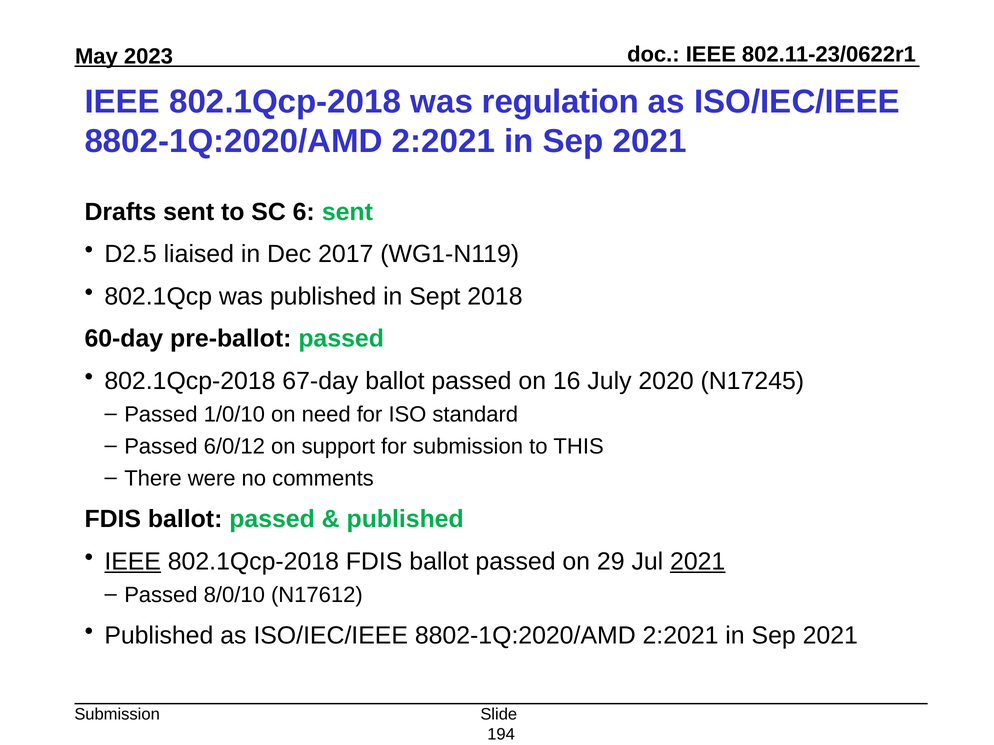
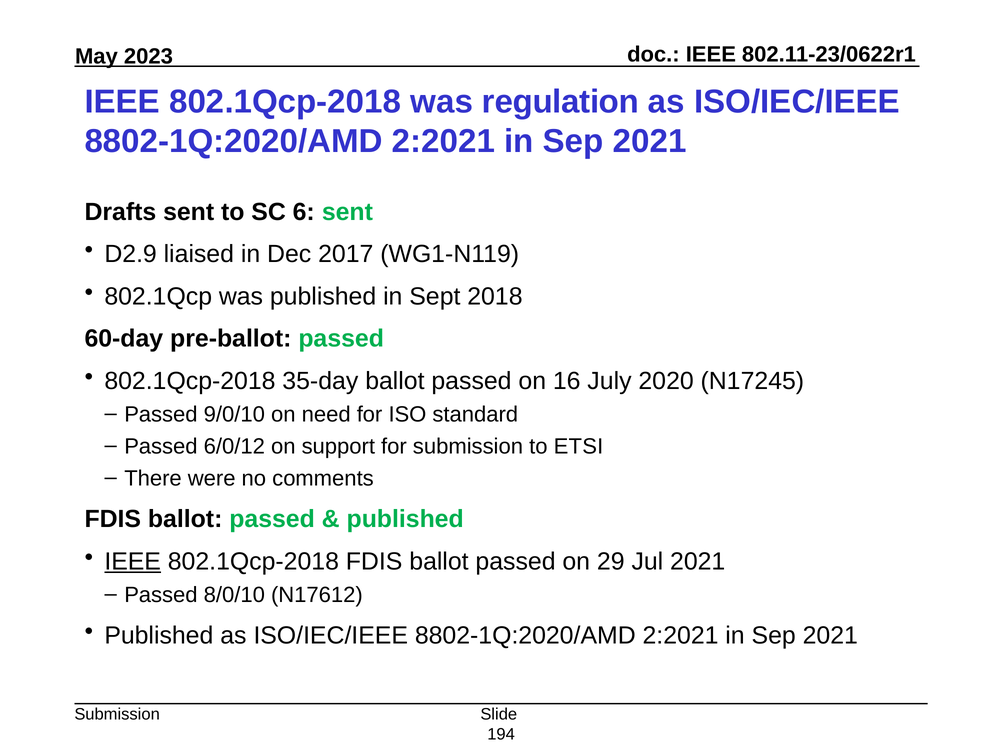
D2.5: D2.5 -> D2.9
67-day: 67-day -> 35-day
1/0/10: 1/0/10 -> 9/0/10
THIS: THIS -> ETSI
2021 at (698, 562) underline: present -> none
